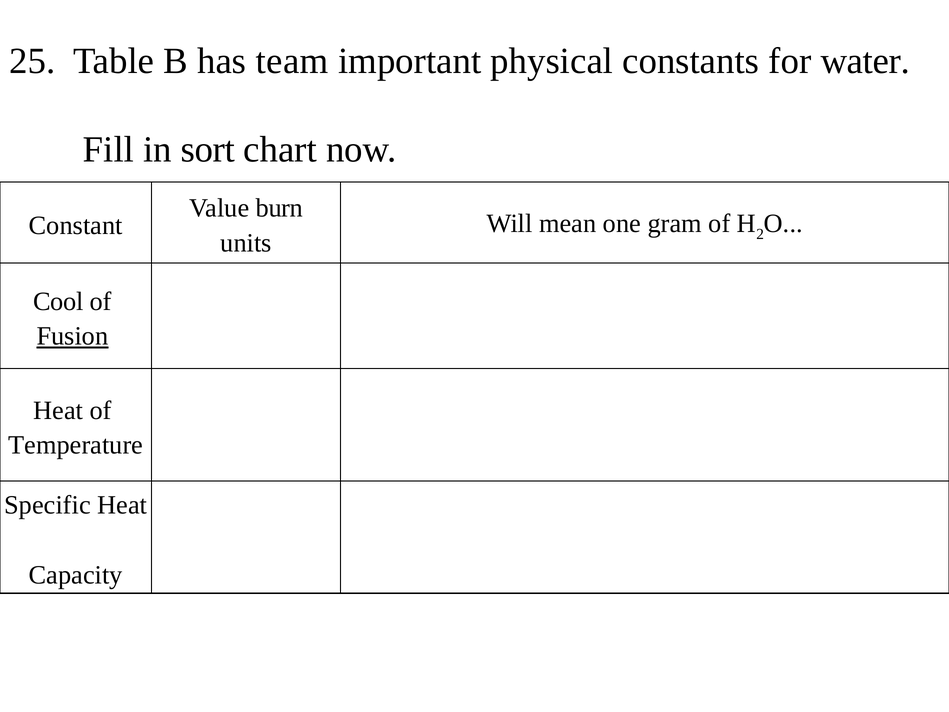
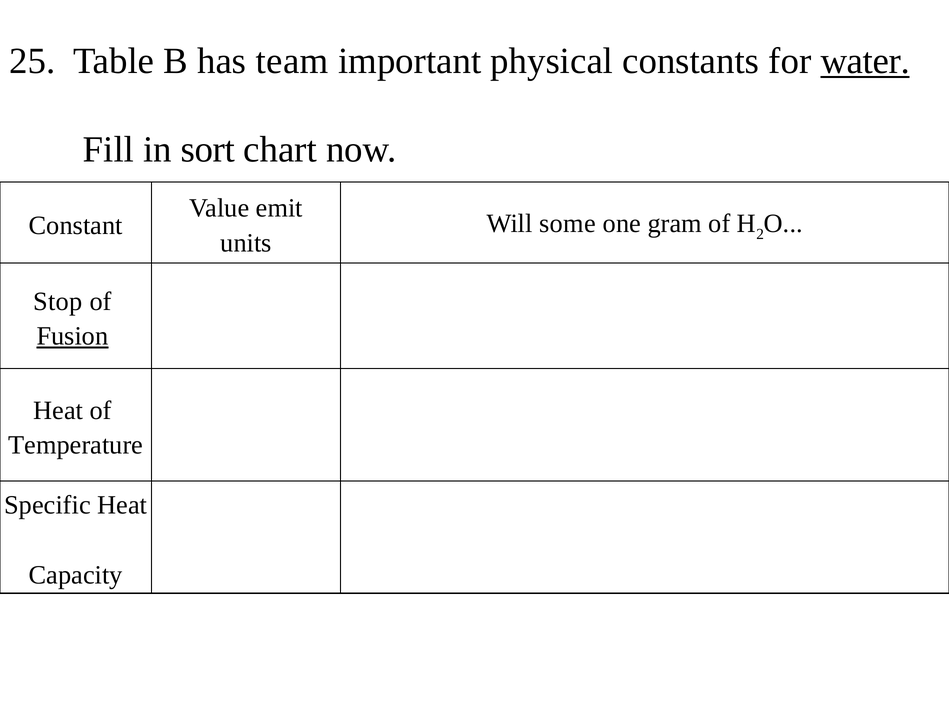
water underline: none -> present
burn: burn -> emit
mean: mean -> some
Cool: Cool -> Stop
